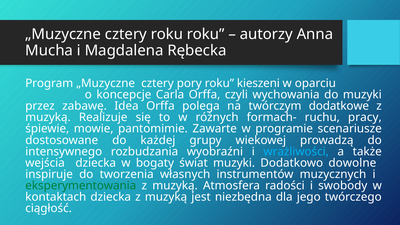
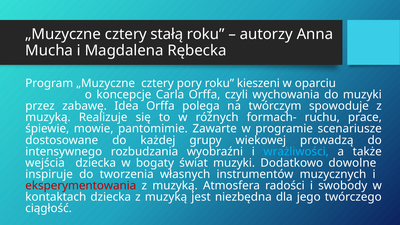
cztery roku: roku -> stałą
dodatkowe: dodatkowe -> spowoduje
pracy: pracy -> prace
eksperymentowania colour: green -> red
